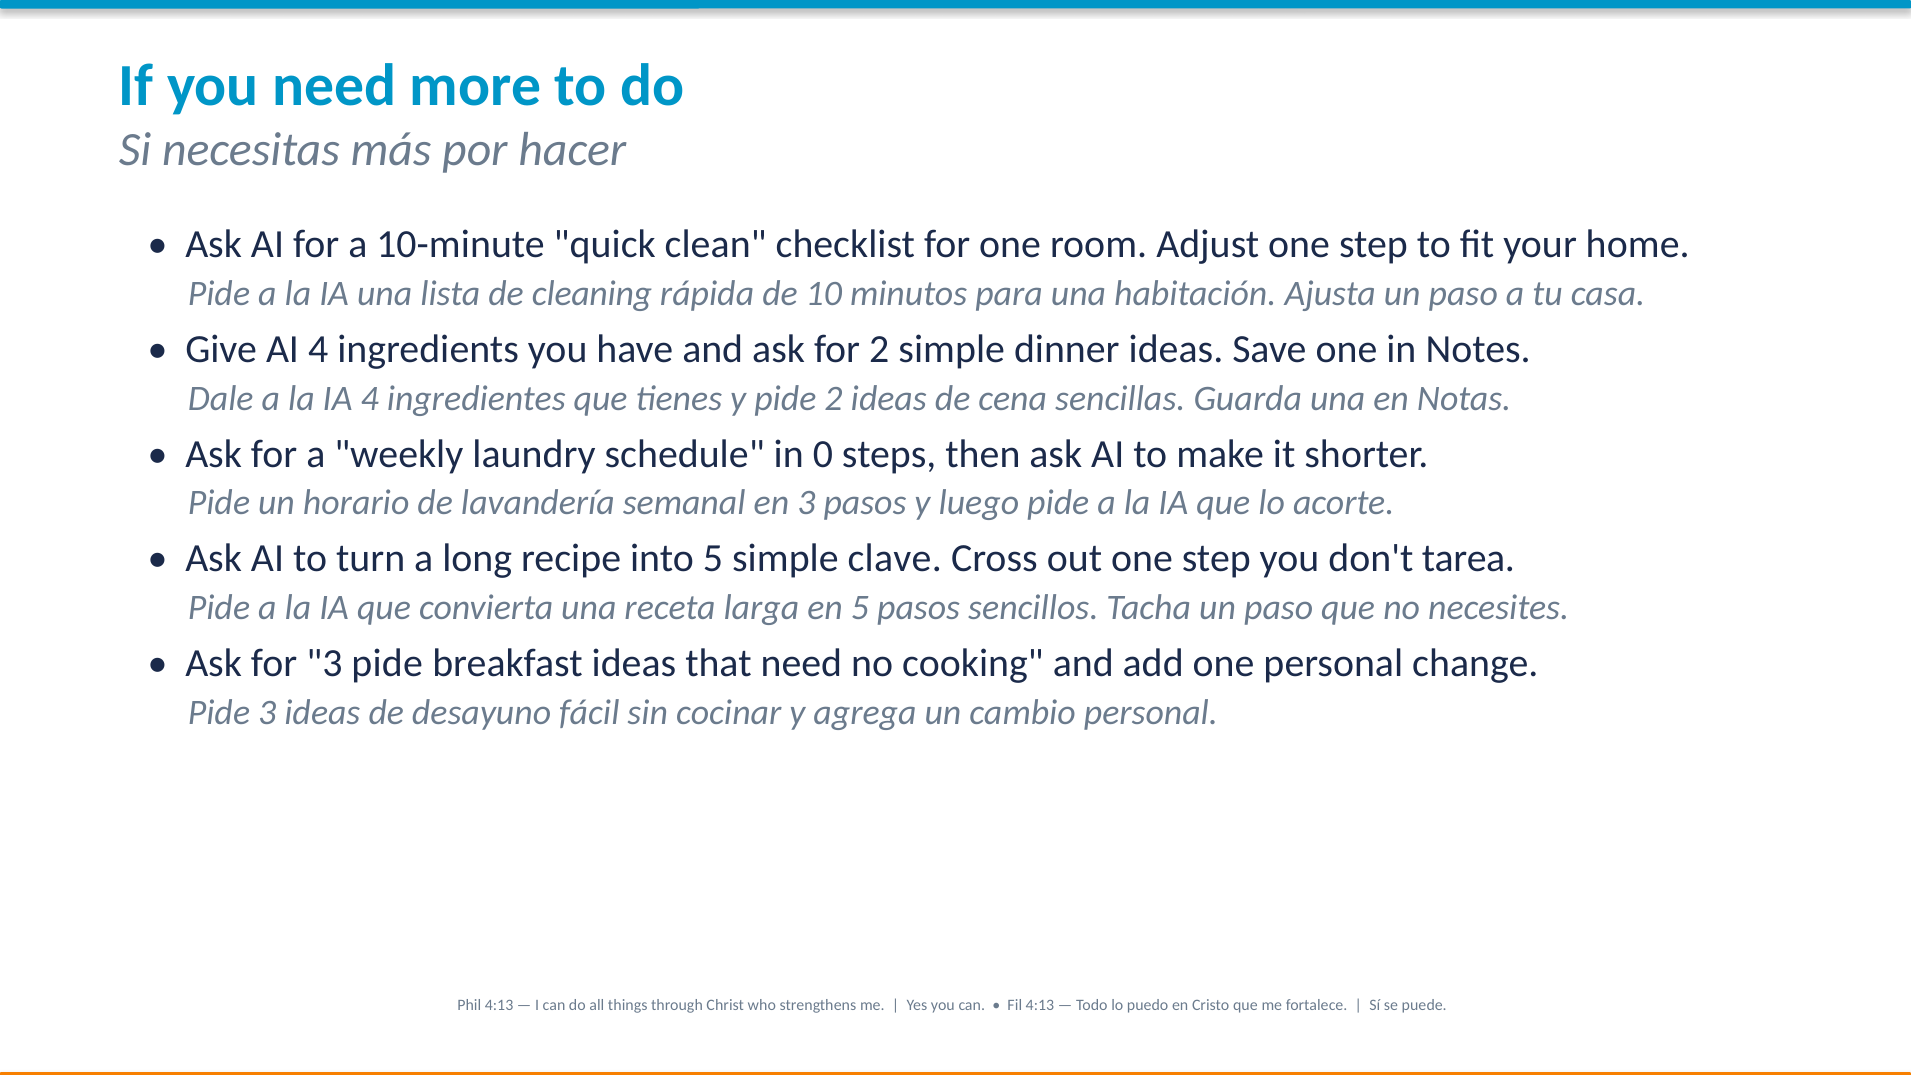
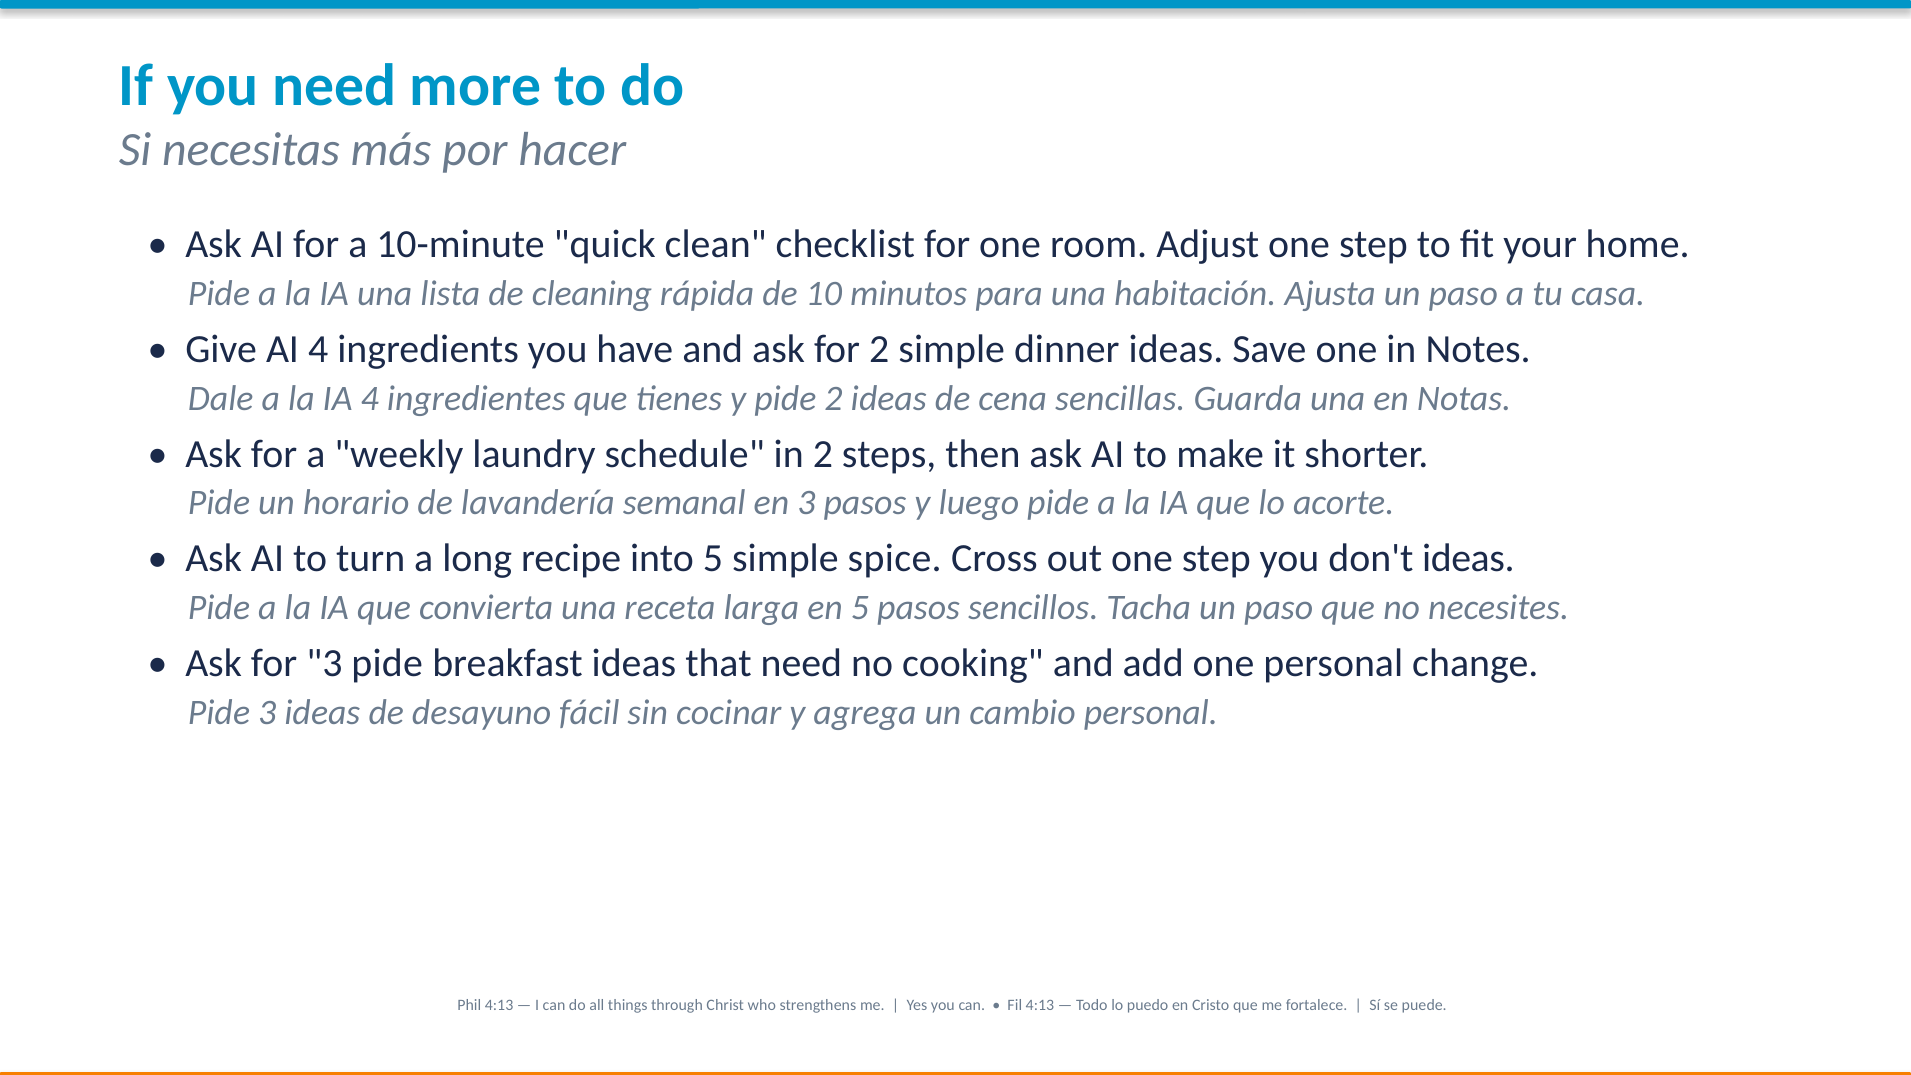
in 0: 0 -> 2
clave: clave -> spice
don't tarea: tarea -> ideas
